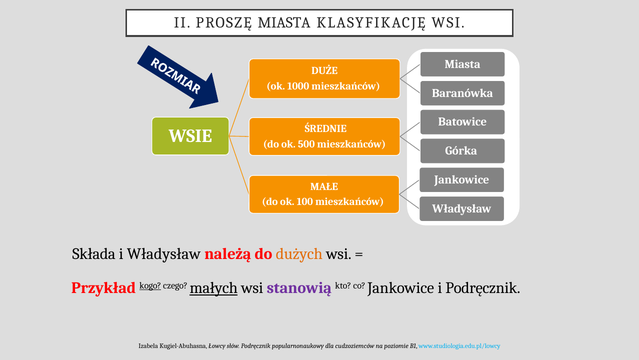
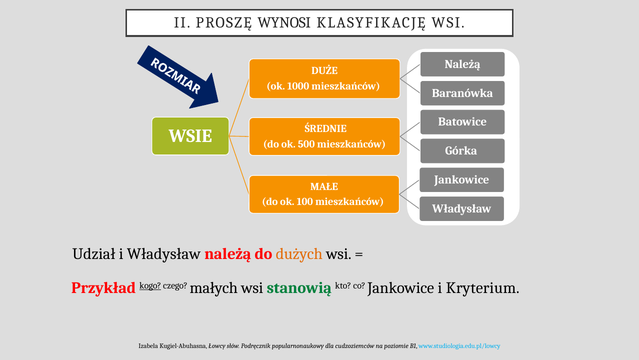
PROSZĘ MIASTA: MIASTA -> WYNOSI
Miasta at (463, 64): Miasta -> Należą
Składa: Składa -> Udział
małych underline: present -> none
stanowią colour: purple -> green
i Podręcznik: Podręcznik -> Kryterium
